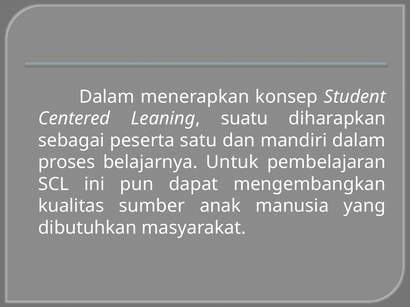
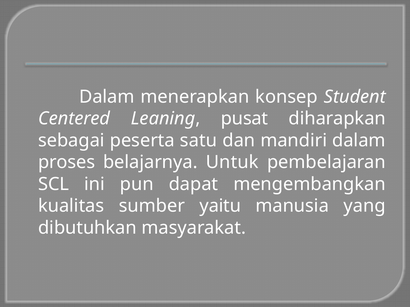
suatu: suatu -> pusat
anak: anak -> yaitu
